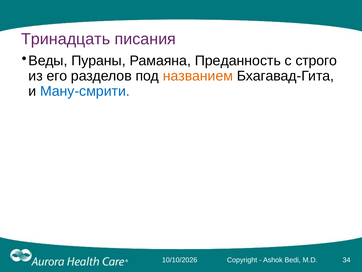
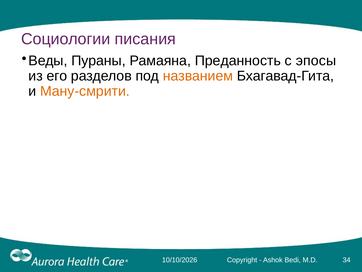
Тринадцать: Тринадцать -> Социологии
строго: строго -> эпосы
Ману-смрити colour: blue -> orange
